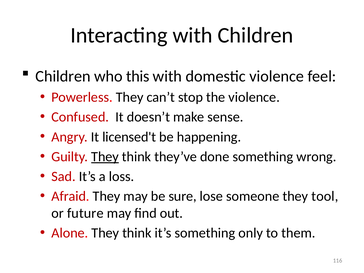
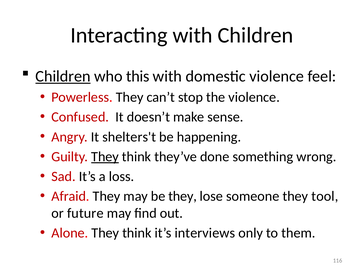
Children at (63, 76) underline: none -> present
licensed't: licensed't -> shelters't
be sure: sure -> they
it’s something: something -> interviews
